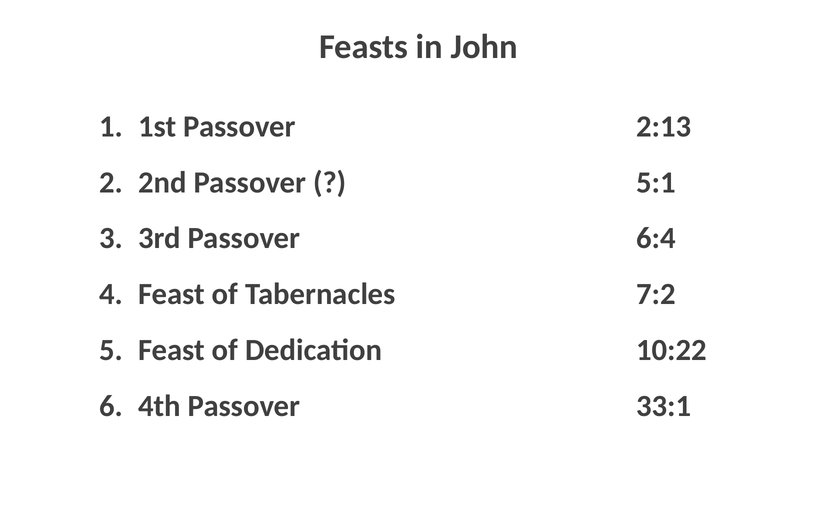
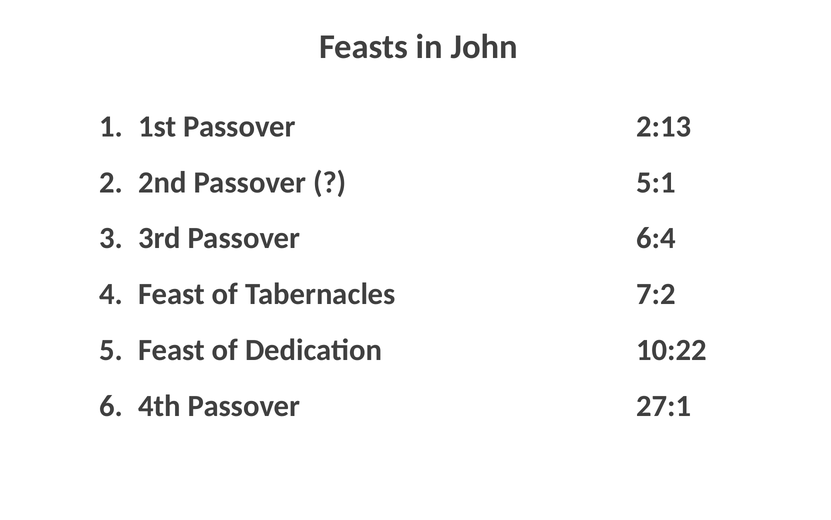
33:1: 33:1 -> 27:1
